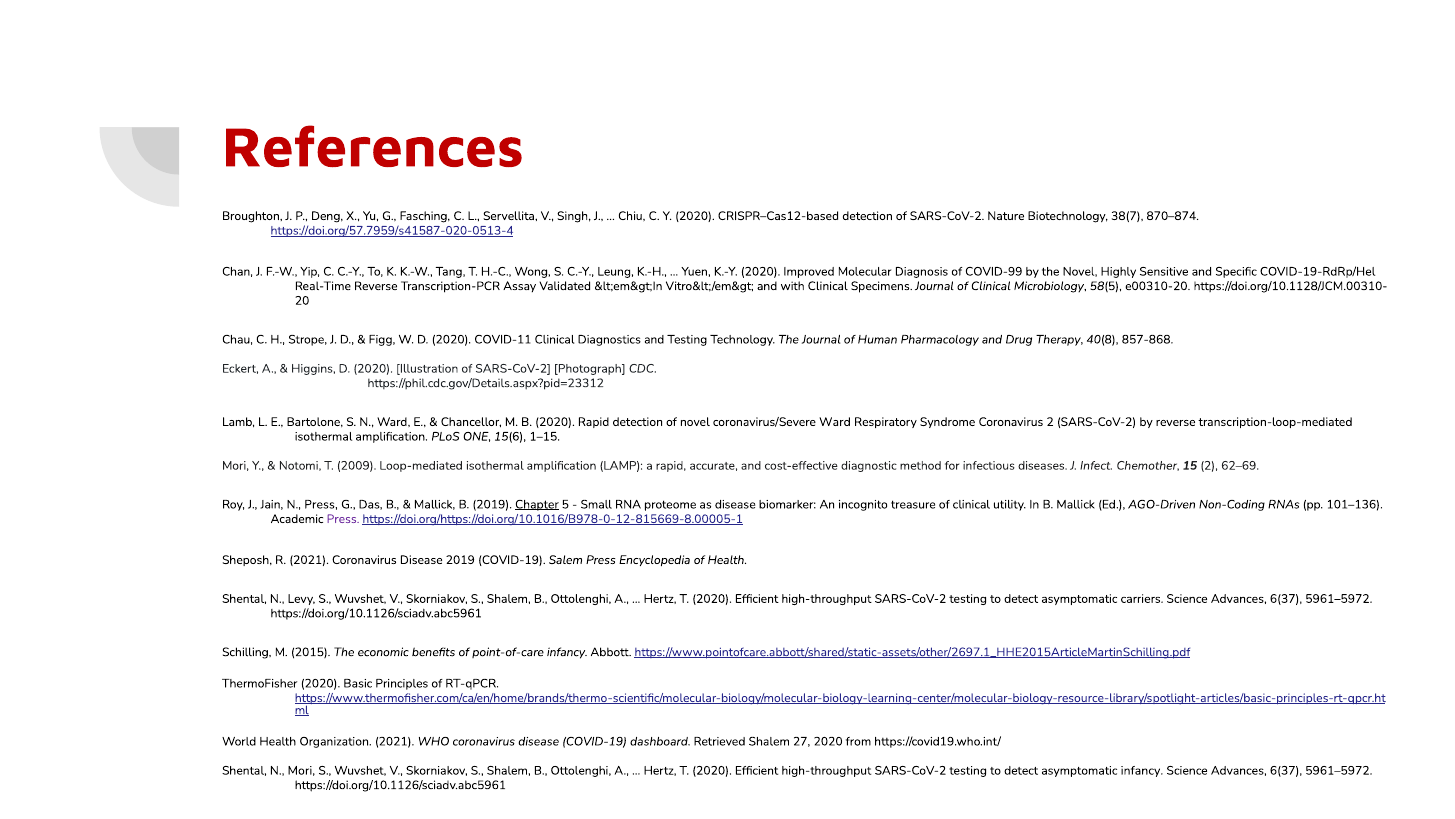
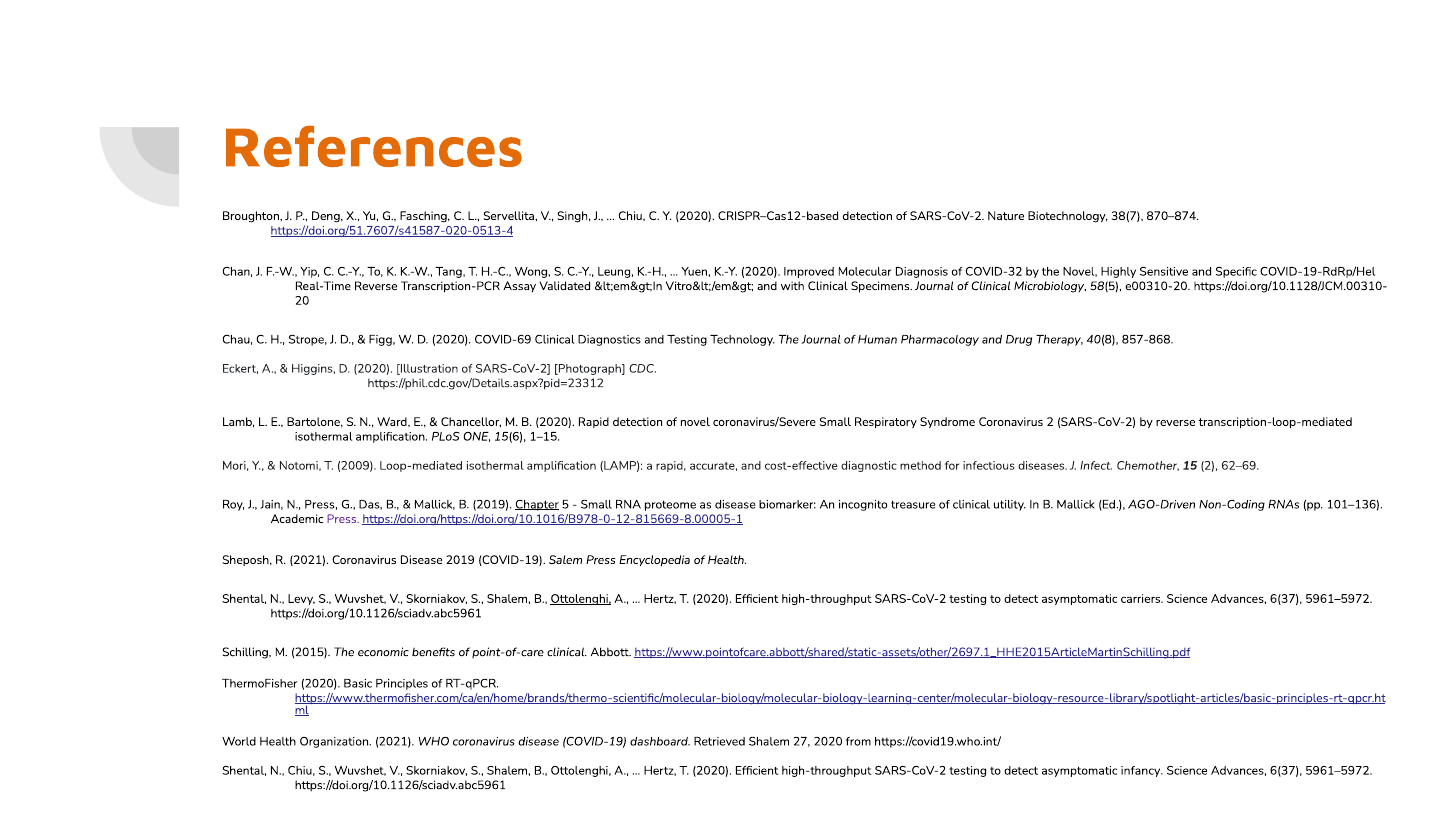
References colour: red -> orange
https://doi.org/57.7959/s41587-020-0513-4: https://doi.org/57.7959/s41587-020-0513-4 -> https://doi.org/51.7607/s41587-020-0513-4
COVID-99: COVID-99 -> COVID-32
COVID-11: COVID-11 -> COVID-69
coronavirus/Severe Ward: Ward -> Small
Ottolenghi at (581, 598) underline: none -> present
point-of-care infancy: infancy -> clinical
N Mori: Mori -> Chiu
